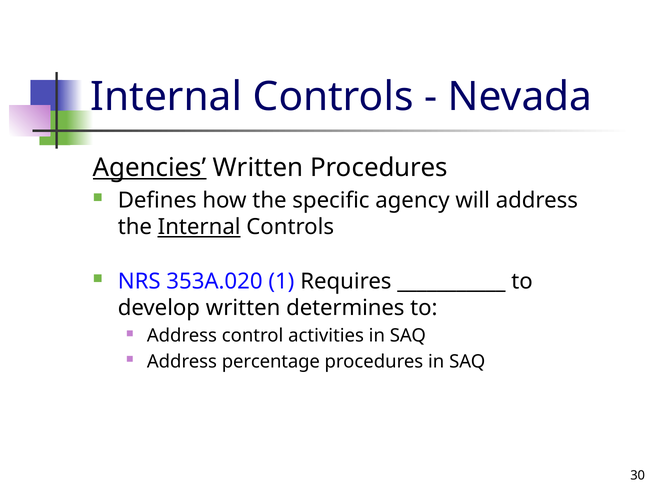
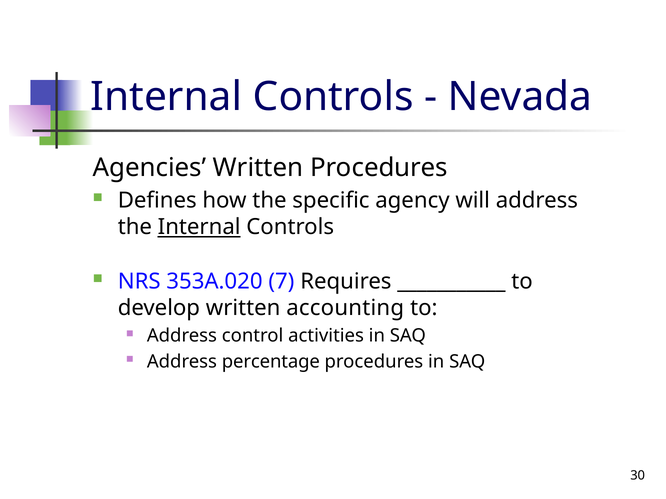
Agencies underline: present -> none
1: 1 -> 7
determines: determines -> accounting
